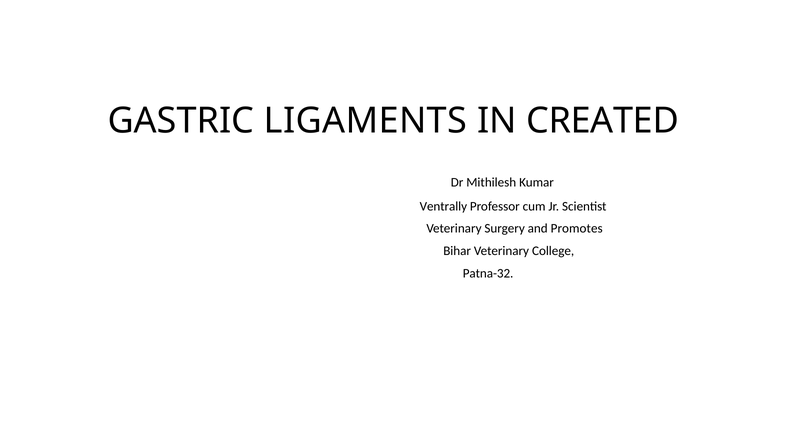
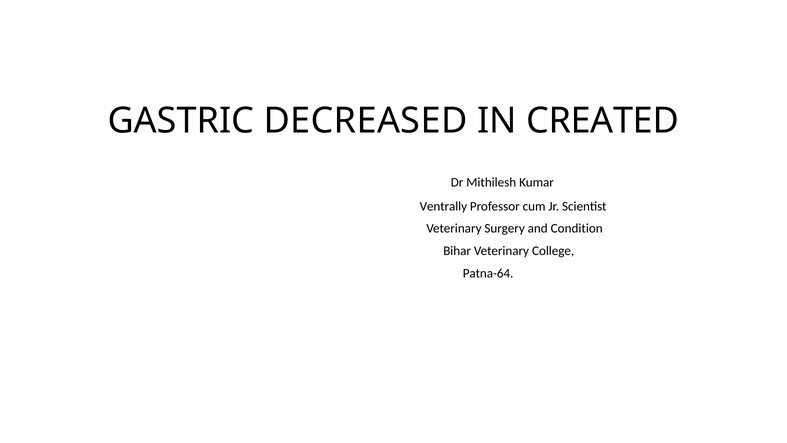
LIGAMENTS: LIGAMENTS -> DECREASED
Promotes: Promotes -> Condition
Patna-32: Patna-32 -> Patna-64
